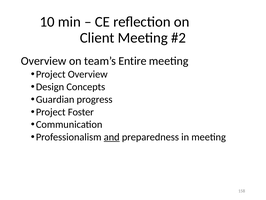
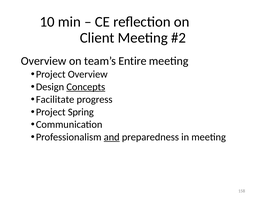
Concepts underline: none -> present
Guardian: Guardian -> Facilitate
Foster: Foster -> Spring
